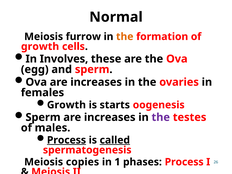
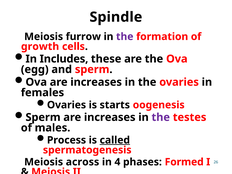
Normal: Normal -> Spindle
the at (125, 37) colour: orange -> purple
Involves: Involves -> Includes
Growth at (66, 105): Growth -> Ovaries
Process at (67, 140) underline: present -> none
copies: copies -> across
1: 1 -> 4
phases Process: Process -> Formed
